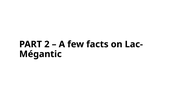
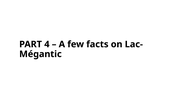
2: 2 -> 4
